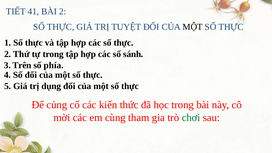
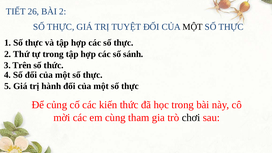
41: 41 -> 26
số phía: phía -> thức
dụng: dụng -> hành
chơi colour: green -> black
